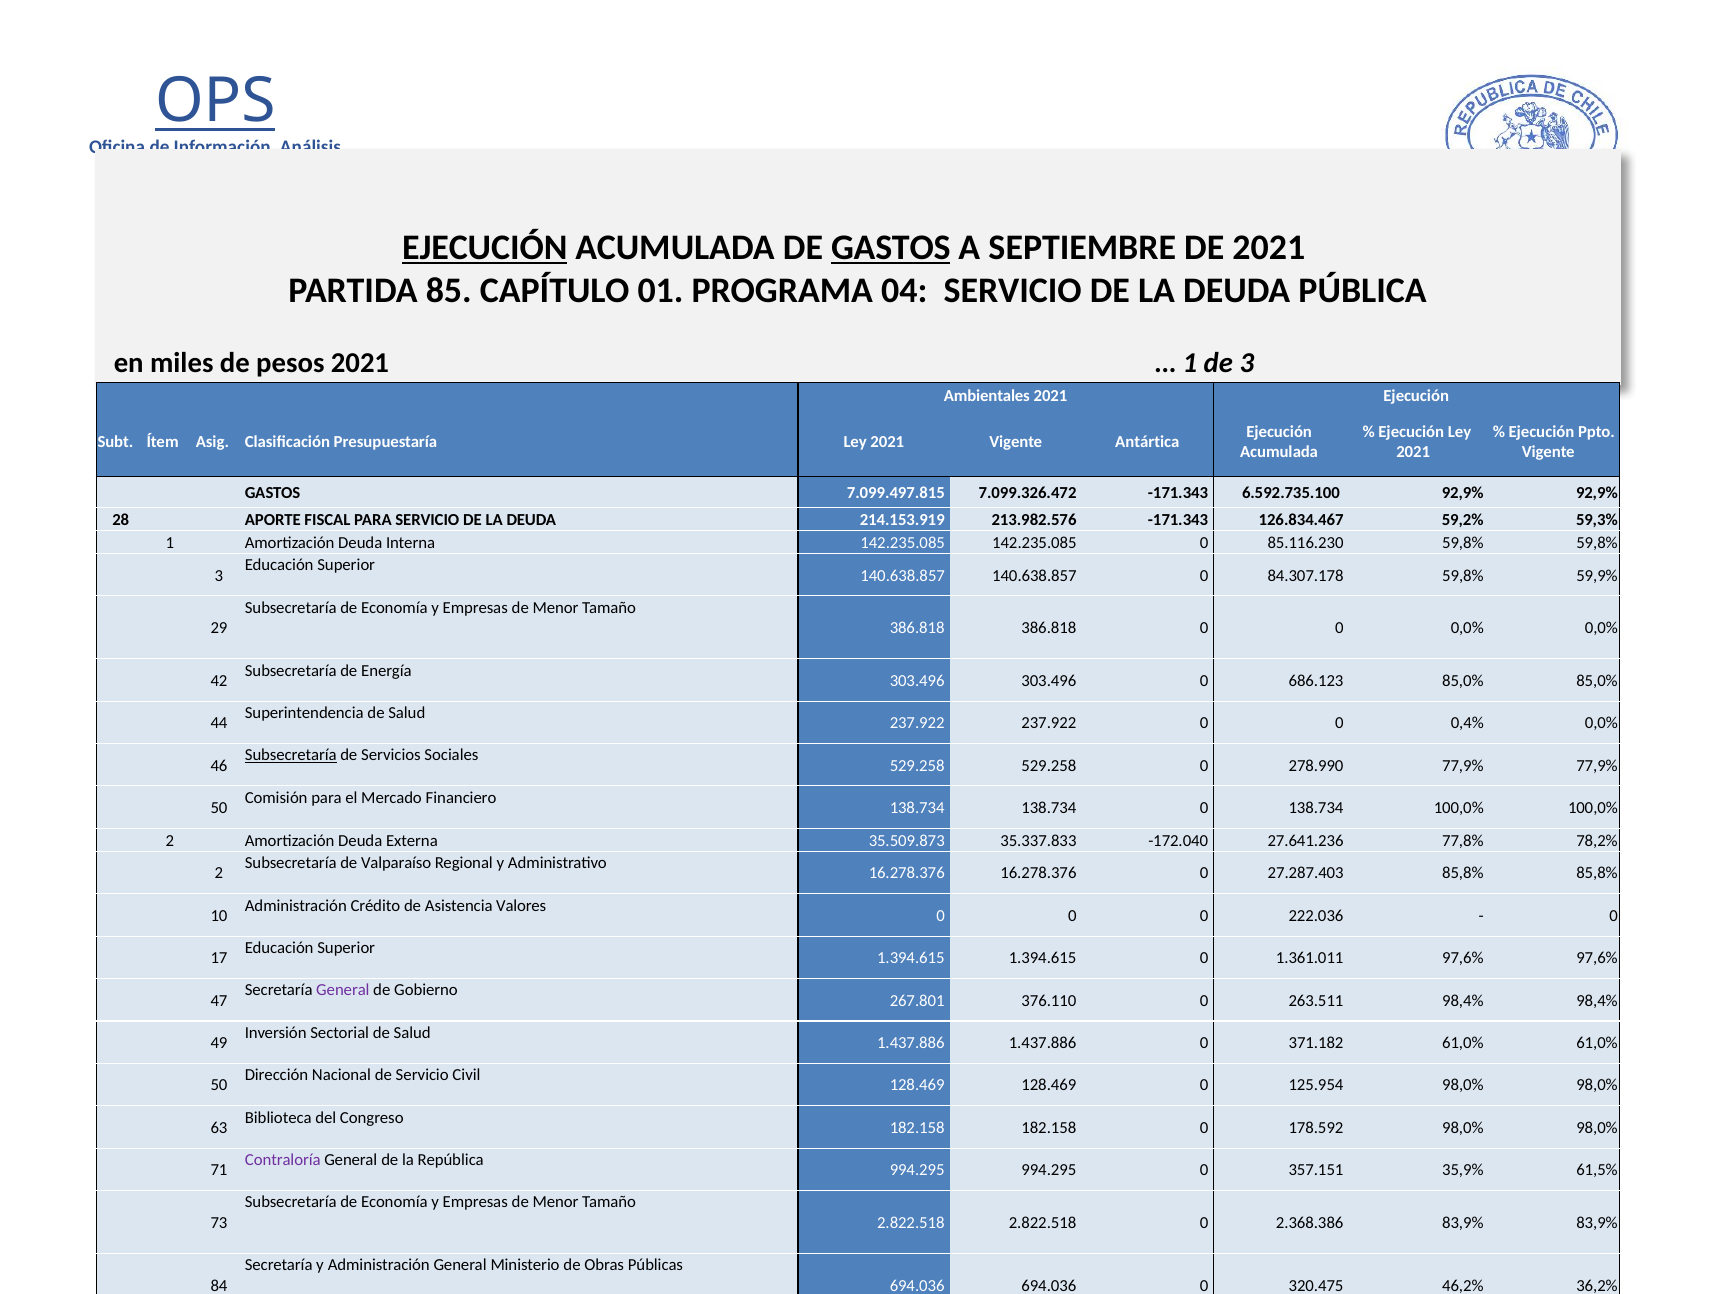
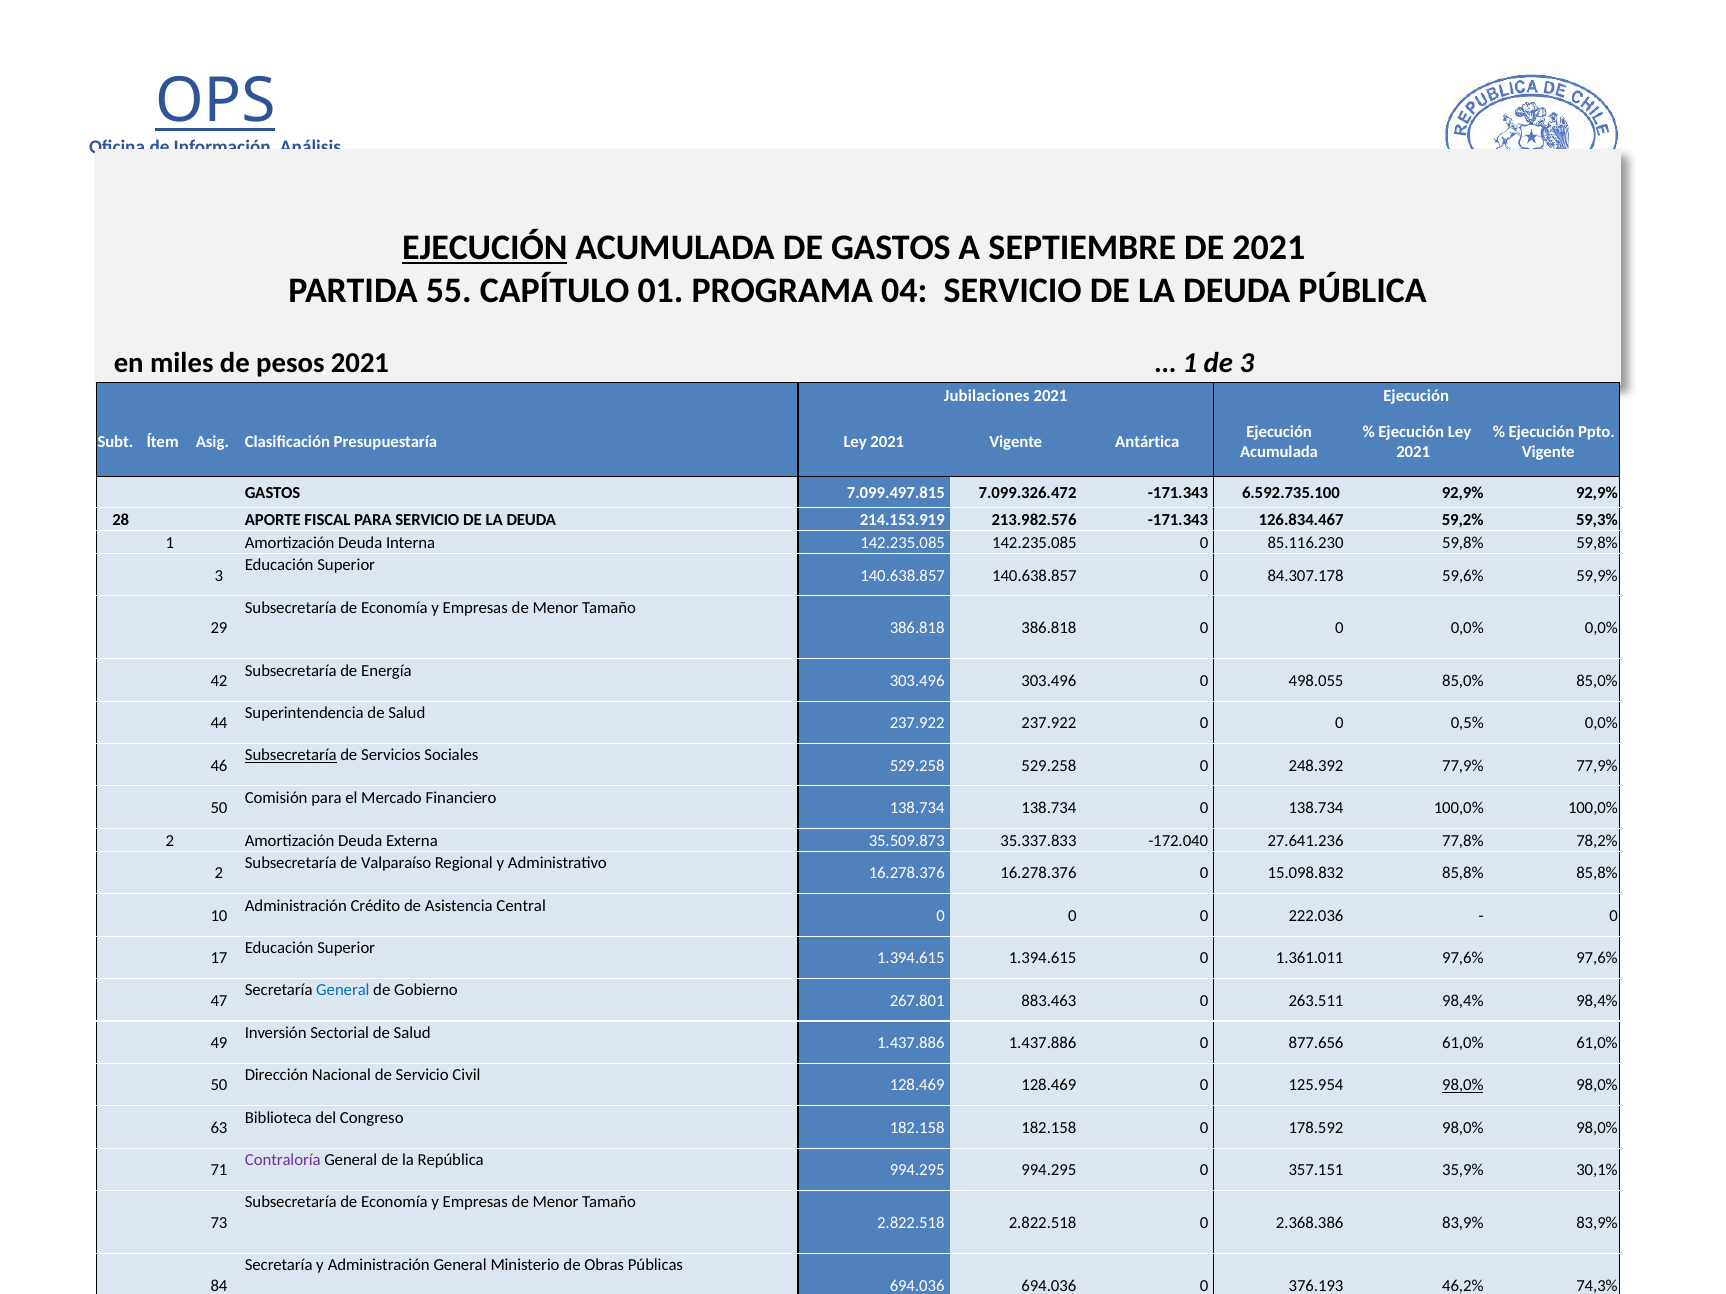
GASTOS at (891, 248) underline: present -> none
85: 85 -> 55
Ambientales: Ambientales -> Jubilaciones
84.307.178 59,8%: 59,8% -> 59,6%
686.123: 686.123 -> 498.055
0,4%: 0,4% -> 0,5%
278.990: 278.990 -> 248.392
27.287.403: 27.287.403 -> 15.098.832
Valores: Valores -> Central
General at (343, 991) colour: purple -> blue
376.110: 376.110 -> 883.463
371.182: 371.182 -> 877.656
98,0% at (1463, 1086) underline: none -> present
61,5%: 61,5% -> 30,1%
320.475: 320.475 -> 376.193
36,2%: 36,2% -> 74,3%
